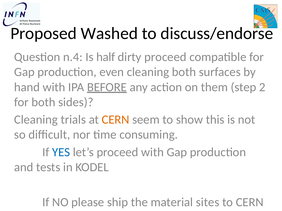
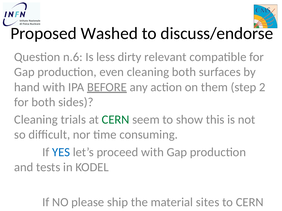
n.4: n.4 -> n.6
half: half -> less
dirty proceed: proceed -> relevant
CERN at (116, 120) colour: orange -> green
